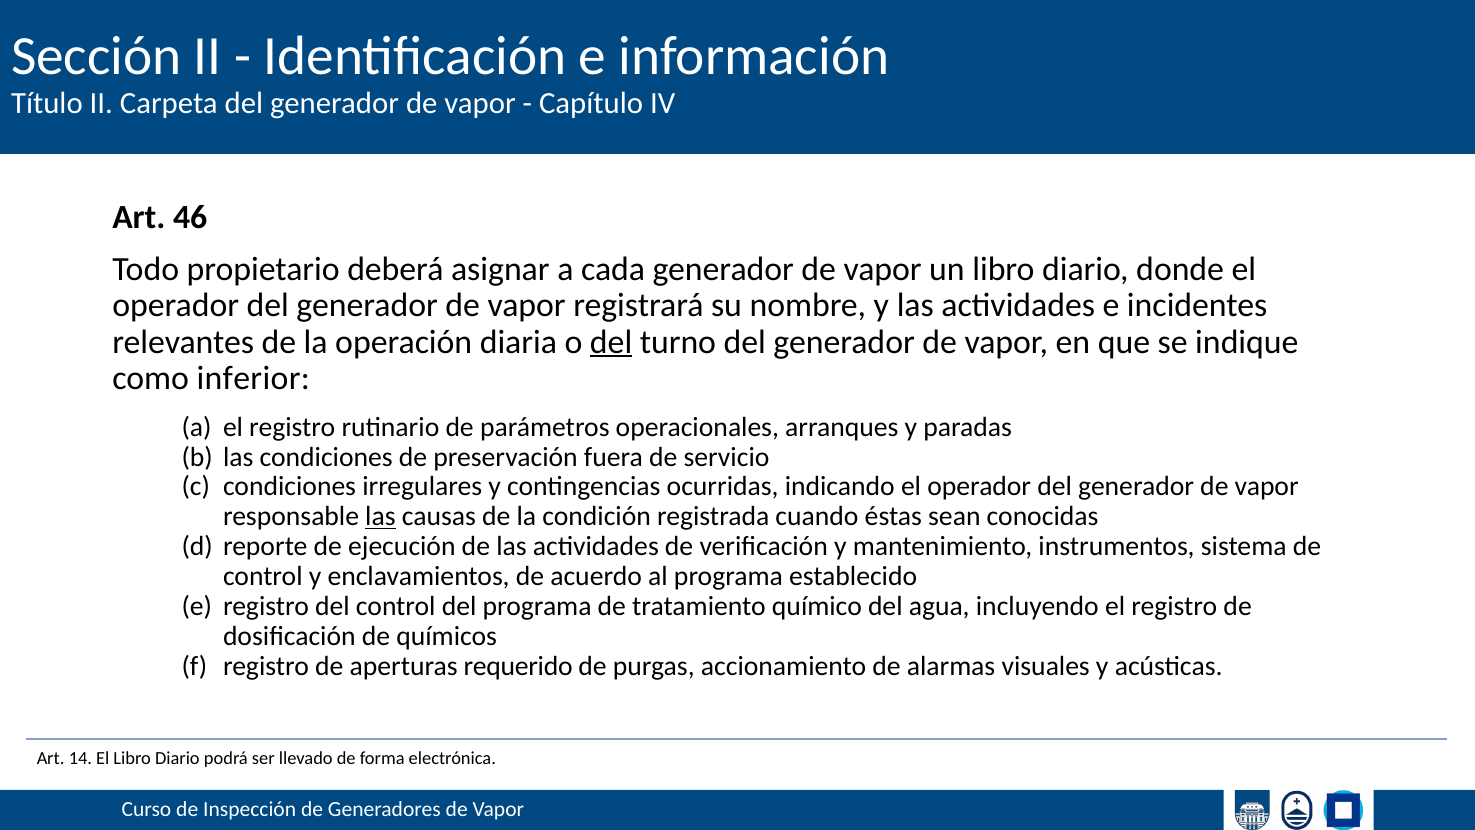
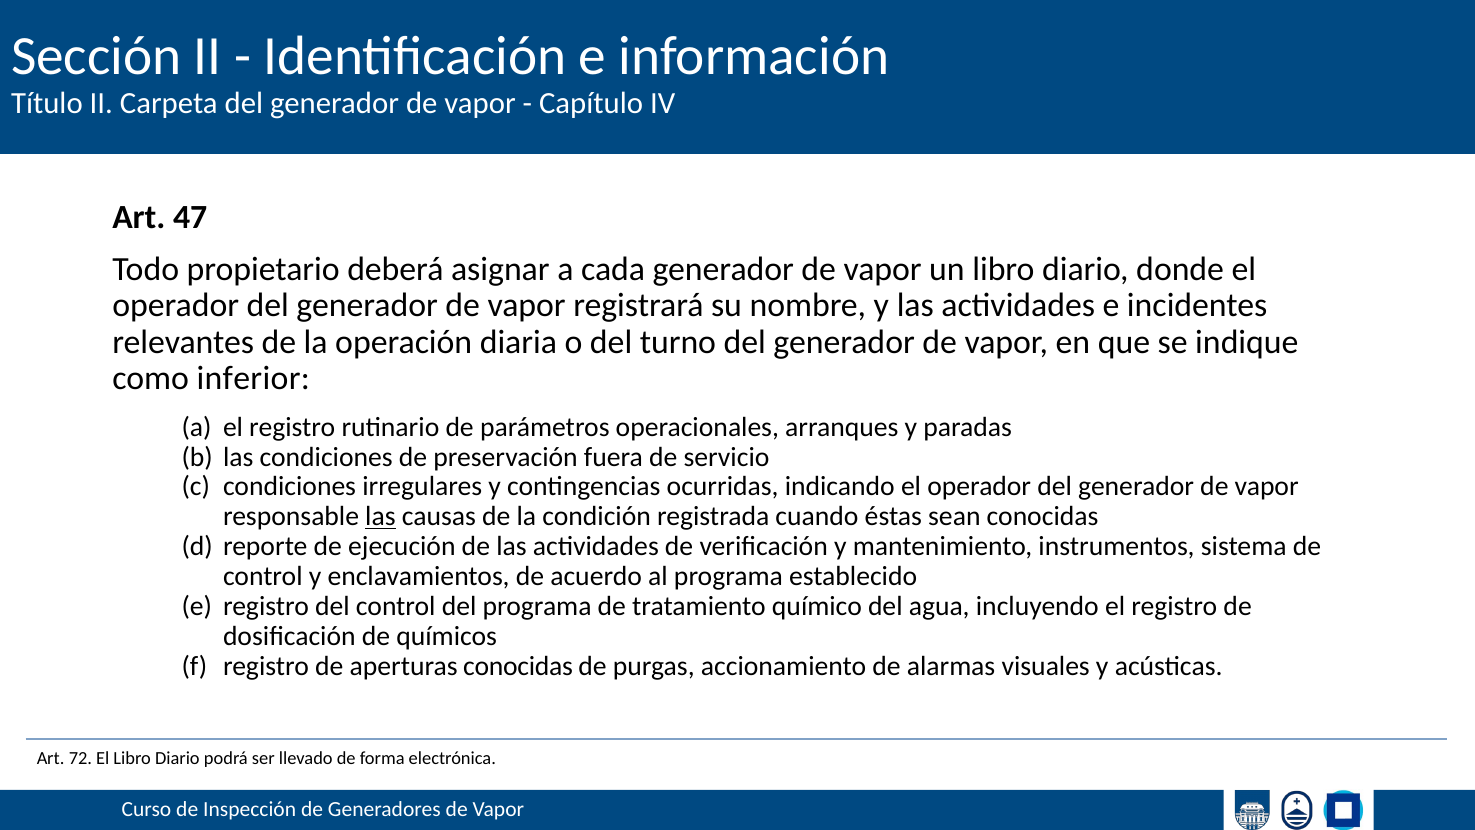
46: 46 -> 47
del at (611, 342) underline: present -> none
aperturas requerido: requerido -> conocidas
14: 14 -> 72
